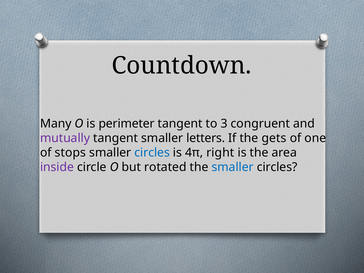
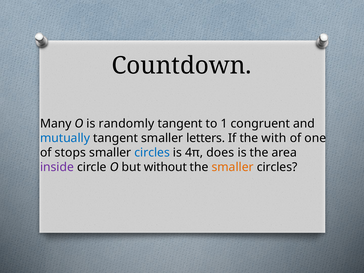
perimeter: perimeter -> randomly
3: 3 -> 1
mutually colour: purple -> blue
gets: gets -> with
right: right -> does
rotated: rotated -> without
smaller at (233, 167) colour: blue -> orange
